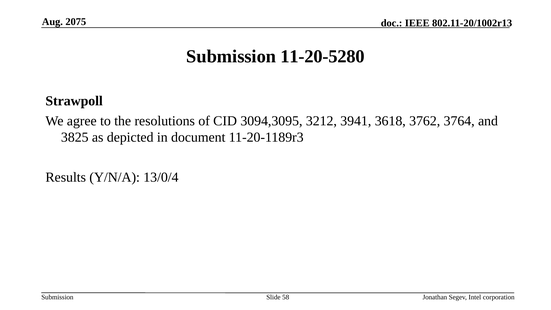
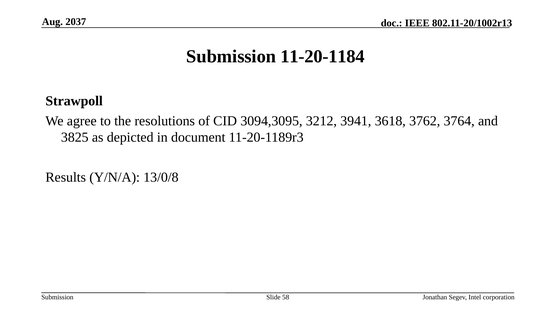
2075: 2075 -> 2037
11-20-5280: 11-20-5280 -> 11-20-1184
13/0/4: 13/0/4 -> 13/0/8
